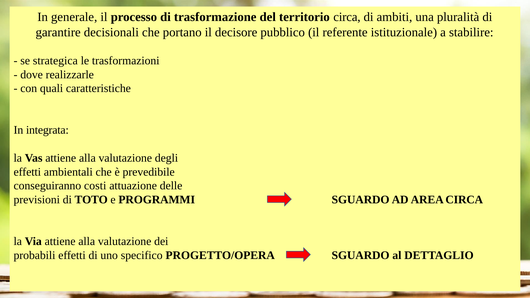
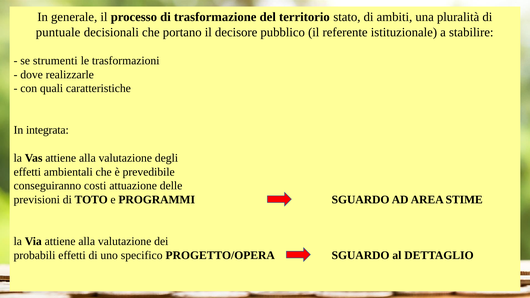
territorio circa: circa -> stato
garantire: garantire -> puntuale
strategica: strategica -> strumenti
AREA CIRCA: CIRCA -> STIME
